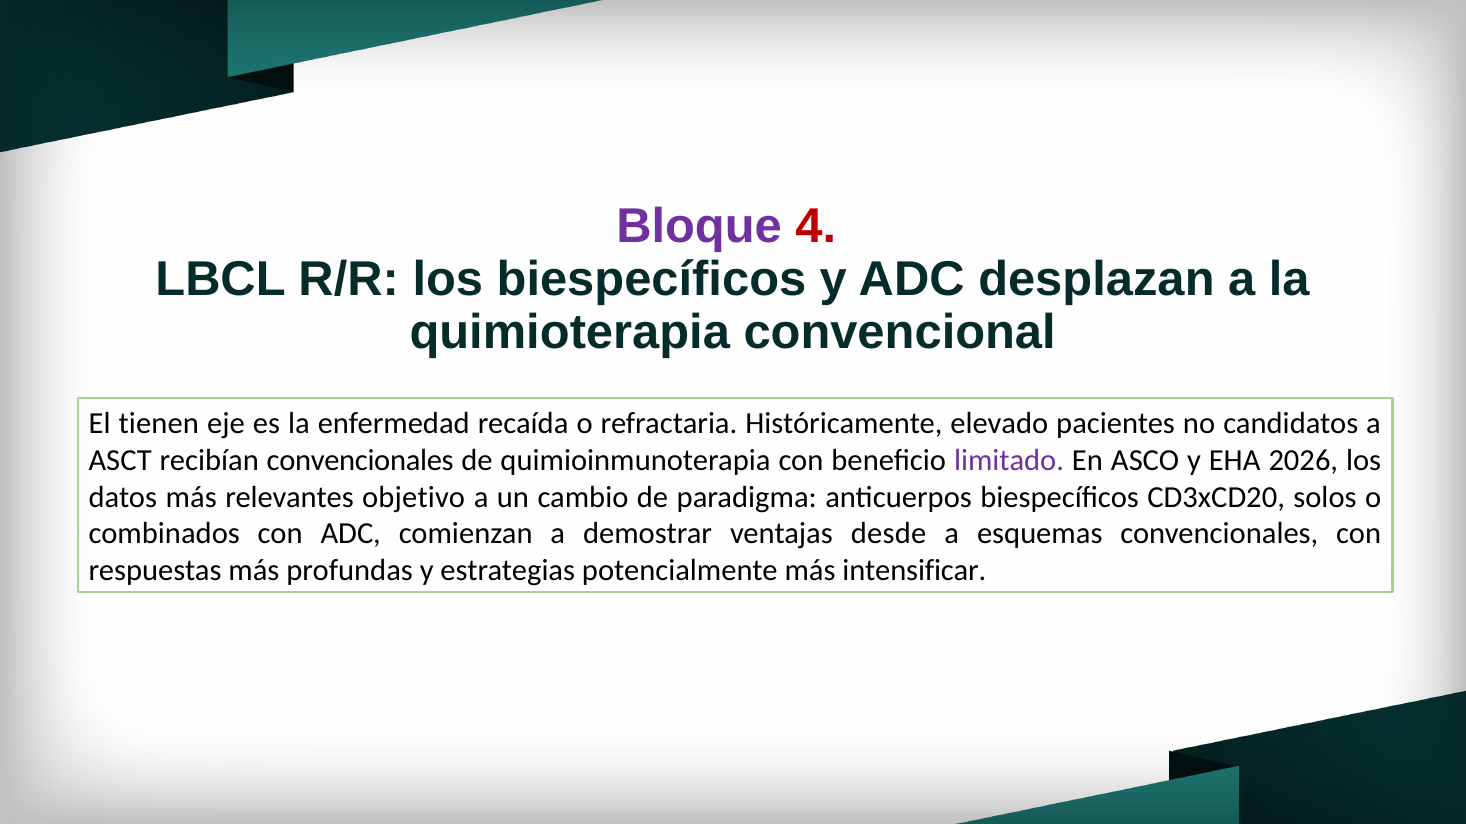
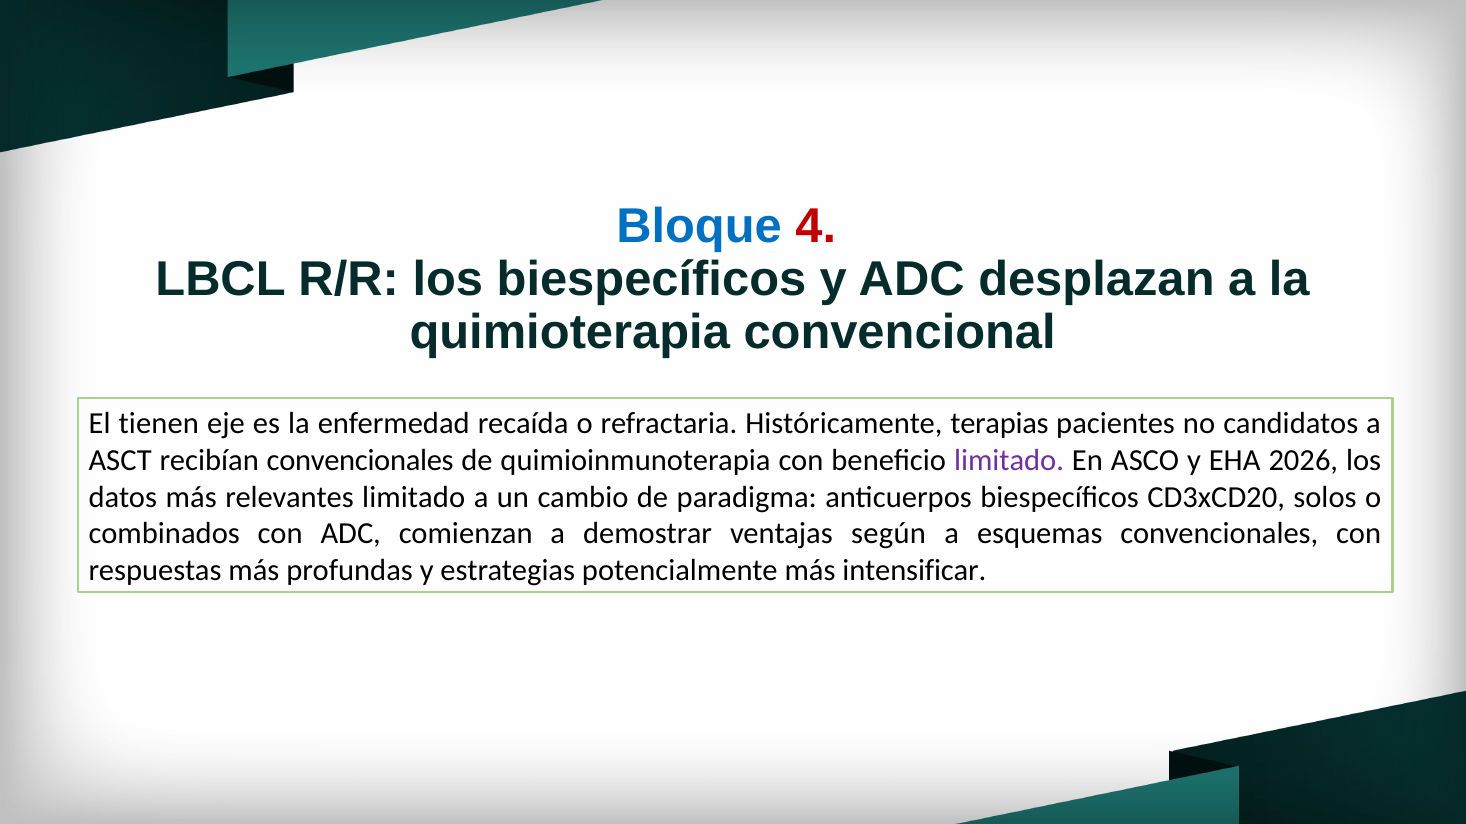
Bloque colour: purple -> blue
elevado: elevado -> terapias
relevantes objetivo: objetivo -> limitado
desde: desde -> según
